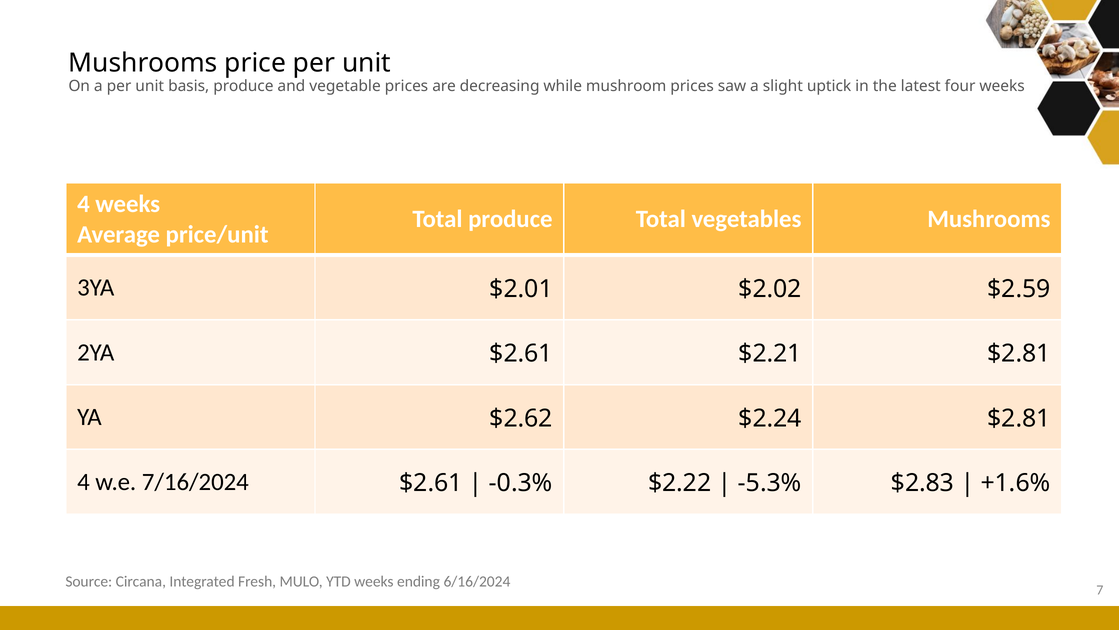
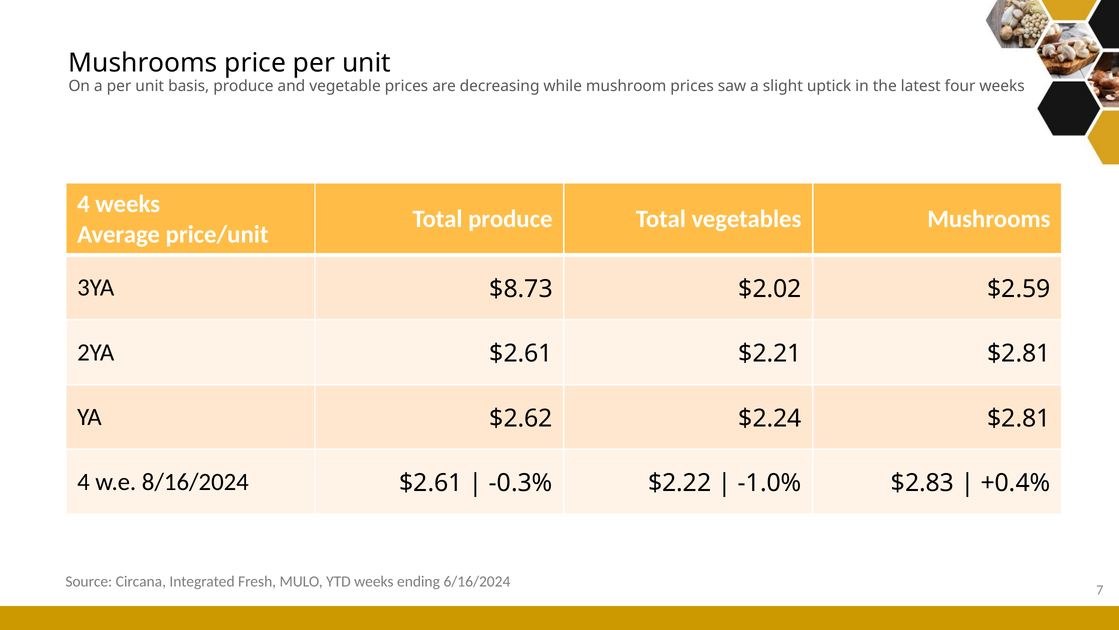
$2.01: $2.01 -> $8.73
7/16/2024: 7/16/2024 -> 8/16/2024
-5.3%: -5.3% -> -1.0%
+1.6%: +1.6% -> +0.4%
